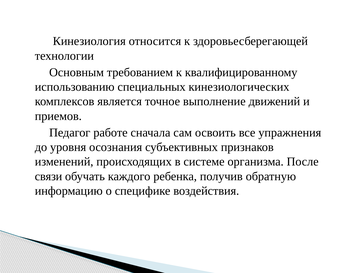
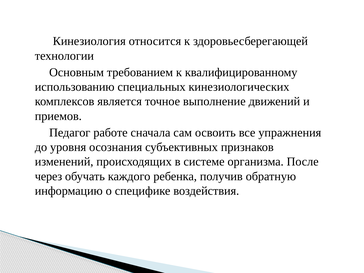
связи: связи -> через
